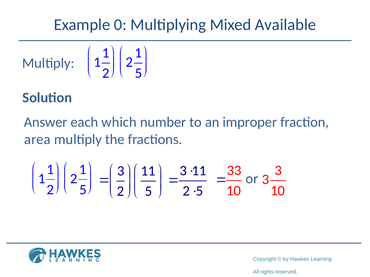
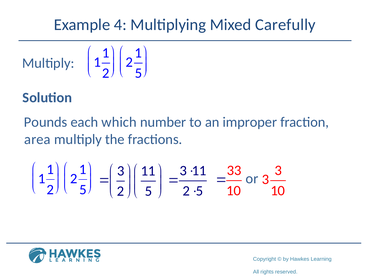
0: 0 -> 4
Available: Available -> Carefully
Answer: Answer -> Pounds
